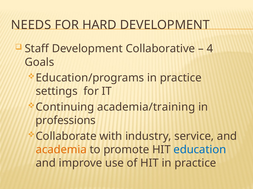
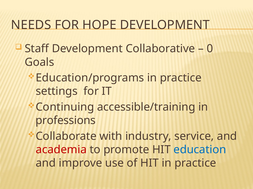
HARD: HARD -> HOPE
4: 4 -> 0
academia/training: academia/training -> accessible/training
academia colour: orange -> red
